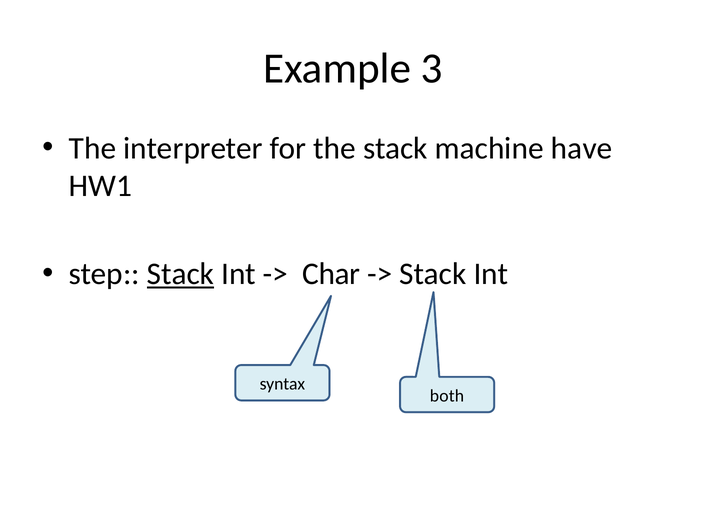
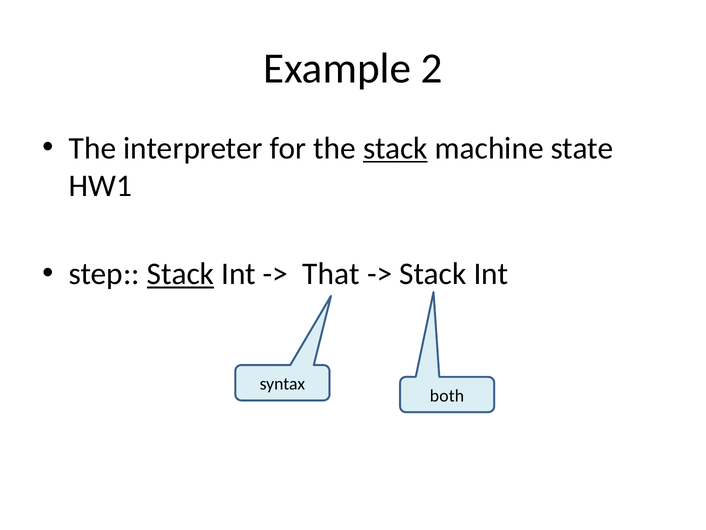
3: 3 -> 2
stack at (395, 148) underline: none -> present
have: have -> state
Char: Char -> That
